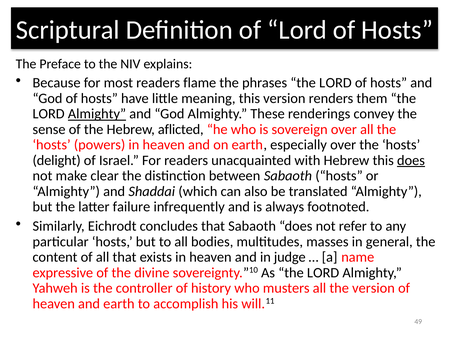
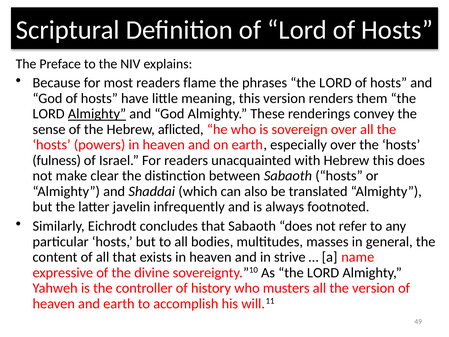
delight: delight -> fulness
does at (411, 160) underline: present -> none
failure: failure -> javelin
judge: judge -> strive
